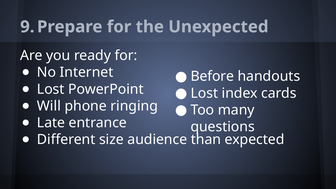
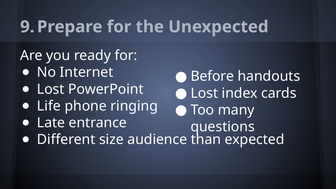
Will: Will -> Life
